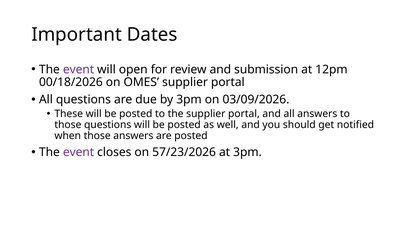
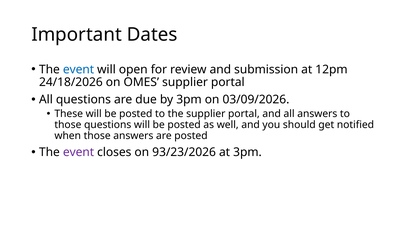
event at (79, 69) colour: purple -> blue
00/18/2026: 00/18/2026 -> 24/18/2026
57/23/2026: 57/23/2026 -> 93/23/2026
